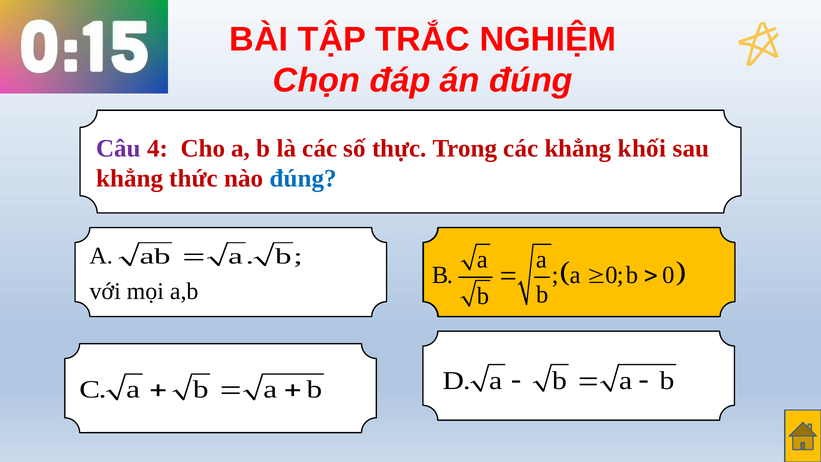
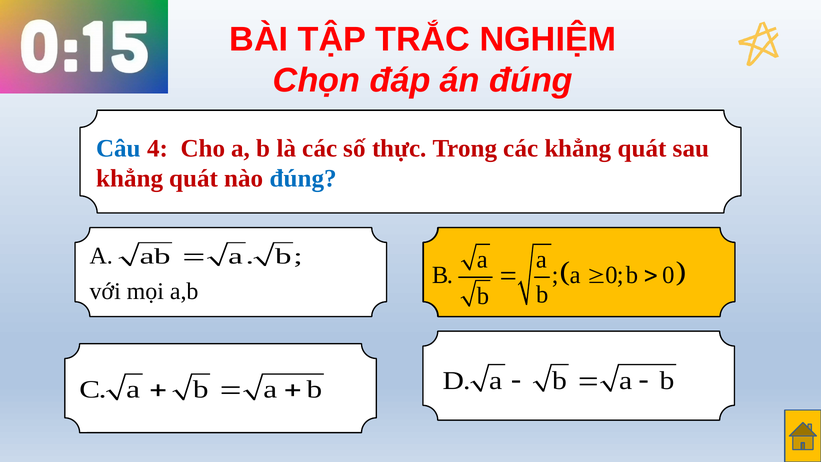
Câu colour: purple -> blue
các khẳng khối: khối -> quát
thức at (194, 178): thức -> quát
